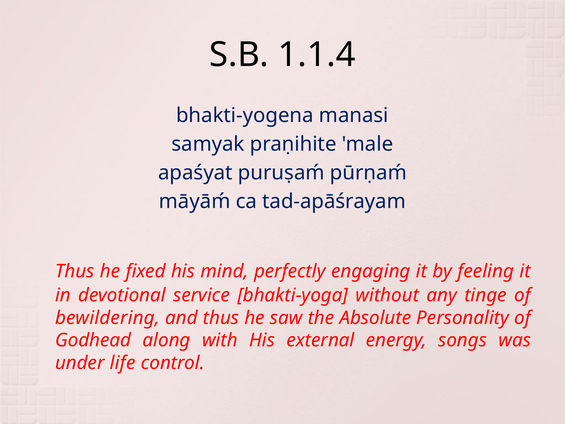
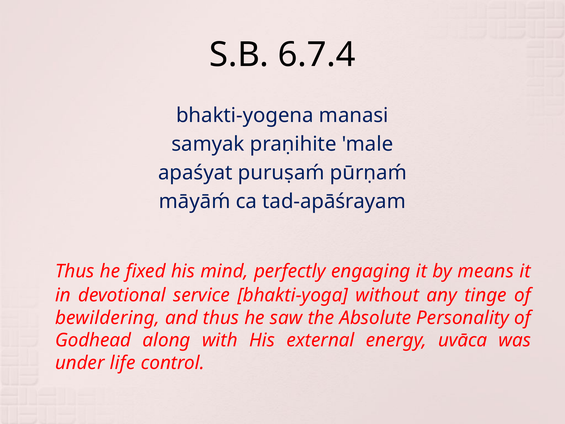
1.1.4: 1.1.4 -> 6.7.4
feeling: feeling -> means
songs: songs -> uvāca
